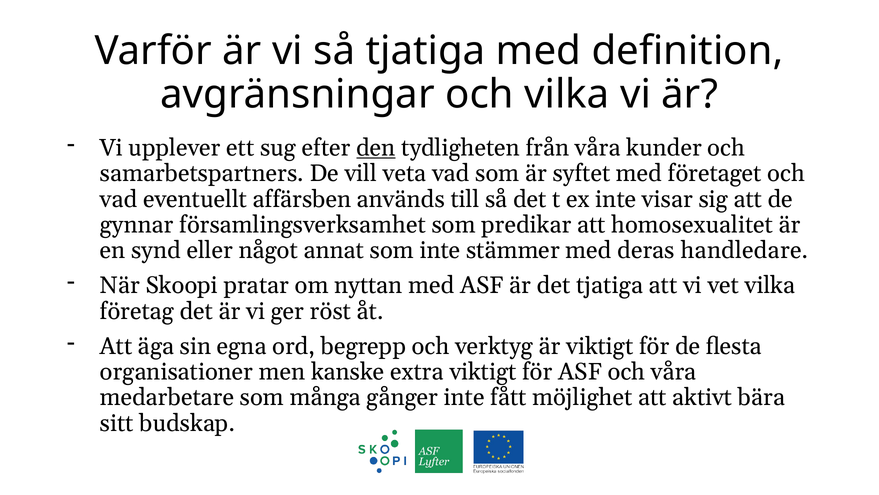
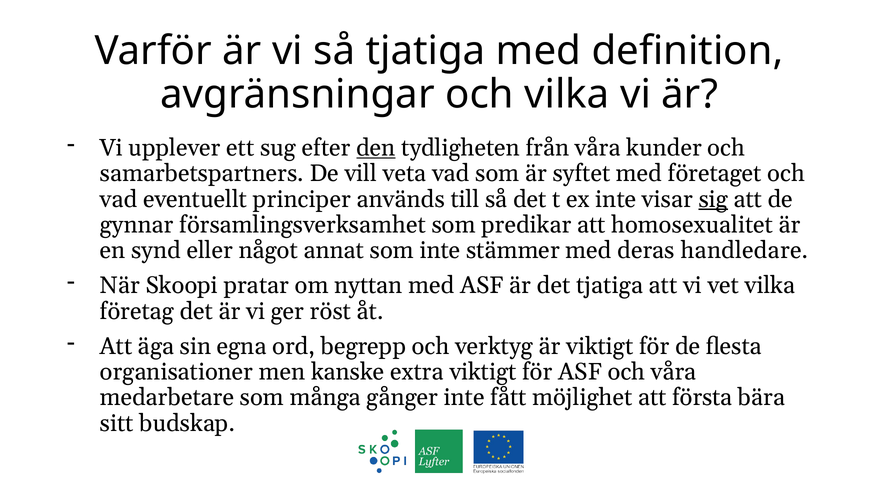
affärsben: affärsben -> principer
sig underline: none -> present
aktivt: aktivt -> första
